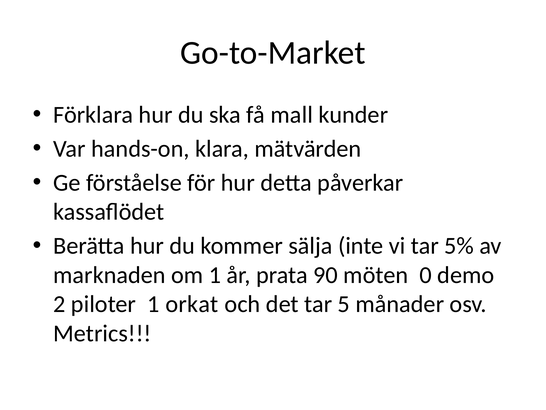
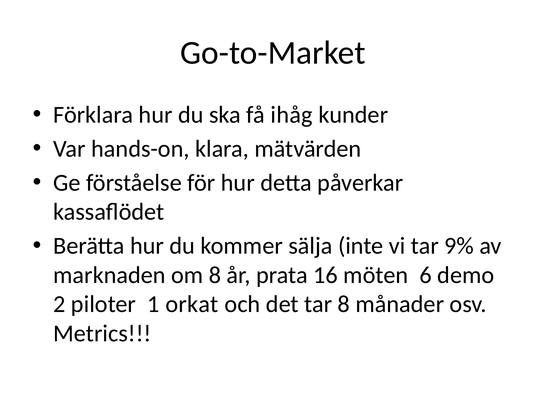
mall: mall -> ihåg
5%: 5% -> 9%
om 1: 1 -> 8
90: 90 -> 16
0: 0 -> 6
tar 5: 5 -> 8
